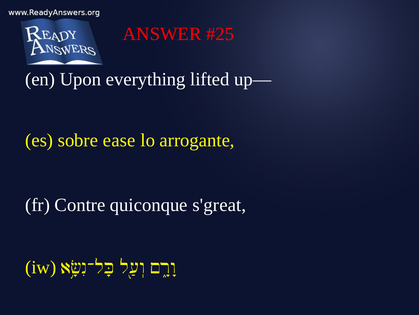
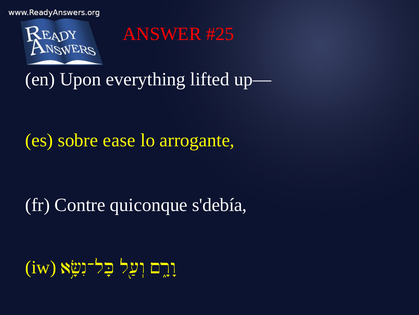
s'great: s'great -> s'debía
